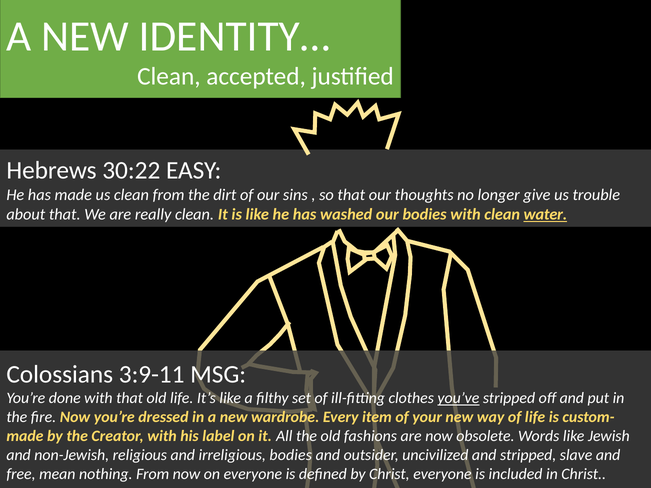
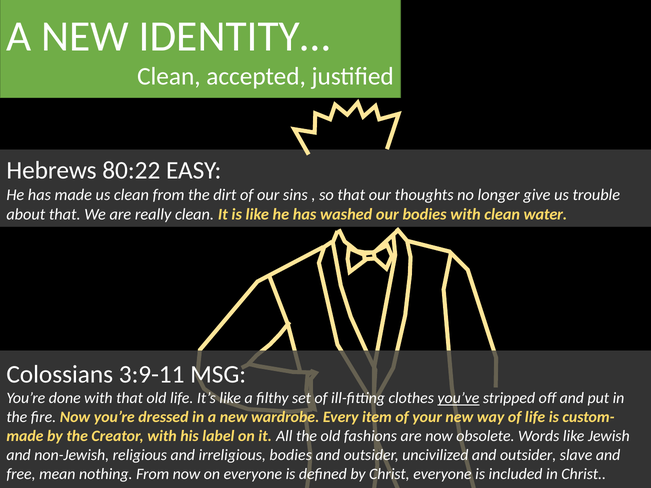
30:22: 30:22 -> 80:22
water underline: present -> none
uncivilized and stripped: stripped -> outsider
